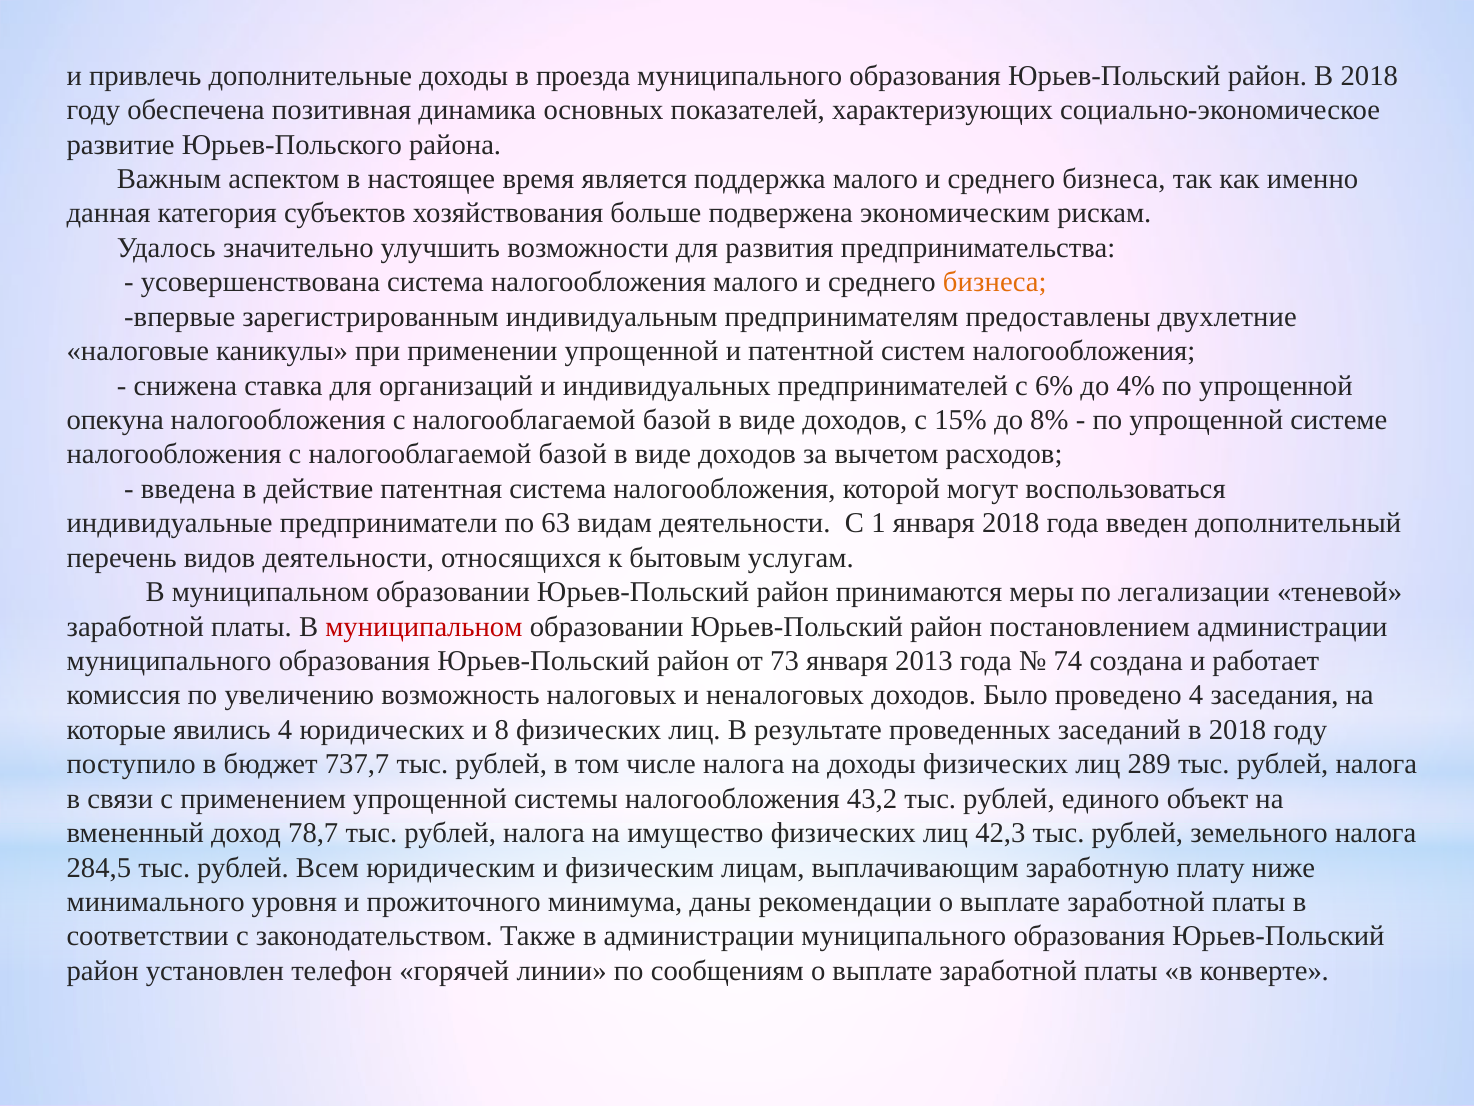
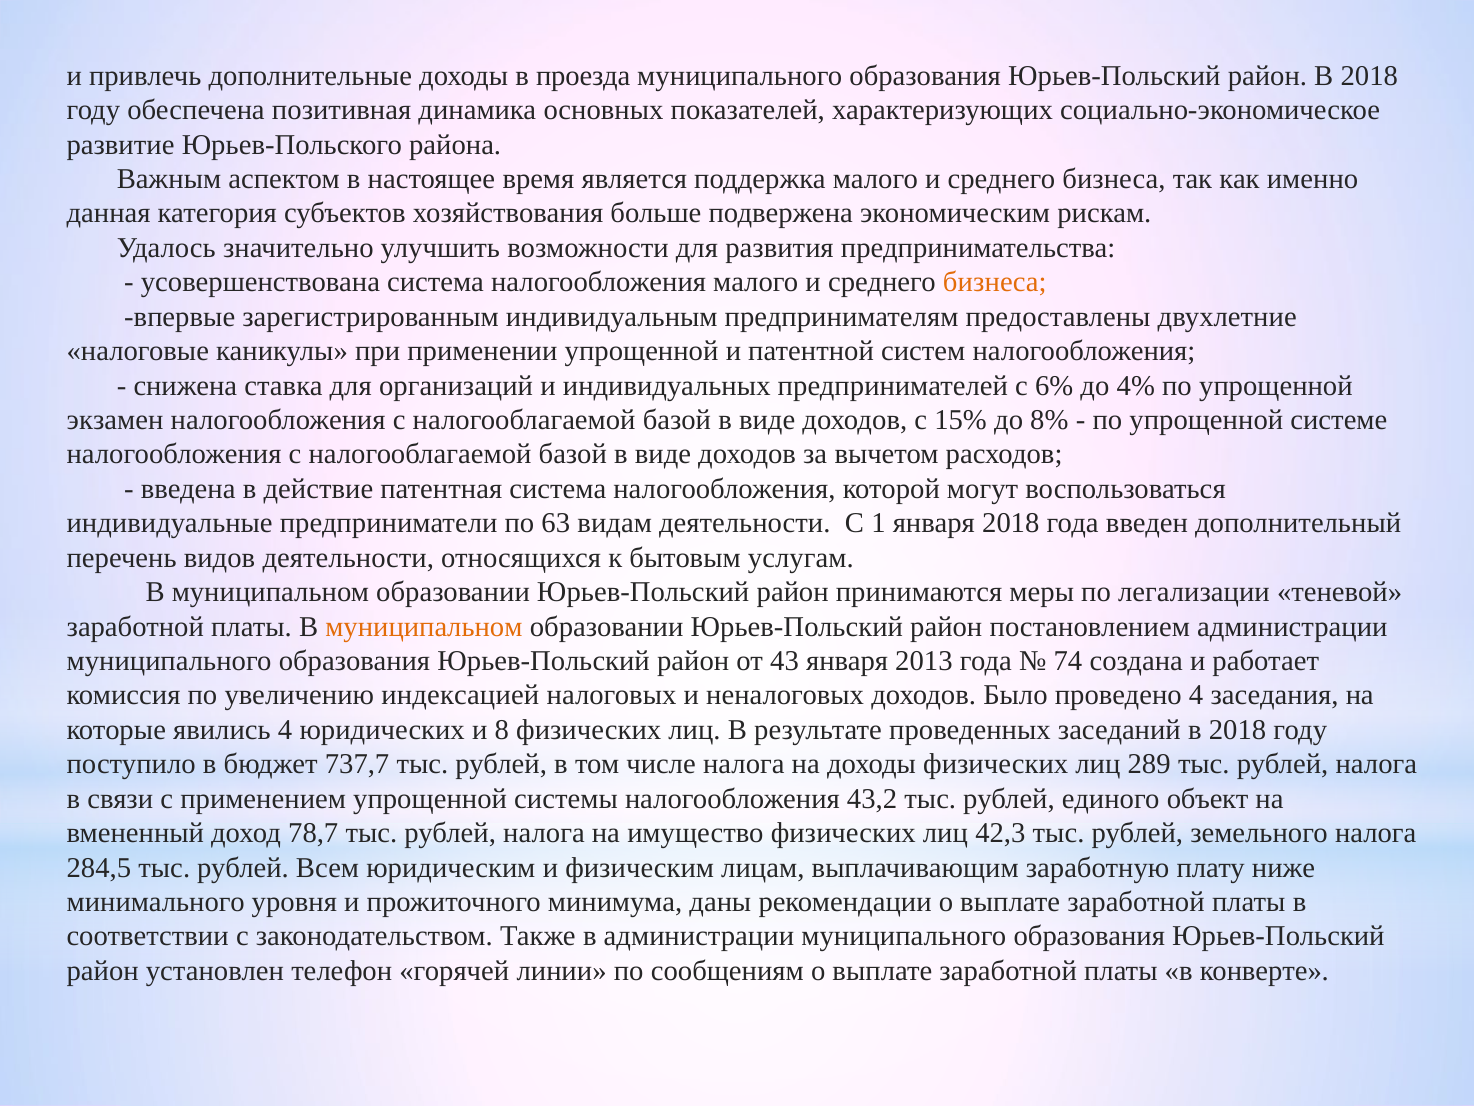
опекуна: опекуна -> экзамен
муниципальном at (424, 626) colour: red -> orange
73: 73 -> 43
возможность: возможность -> индексацией
